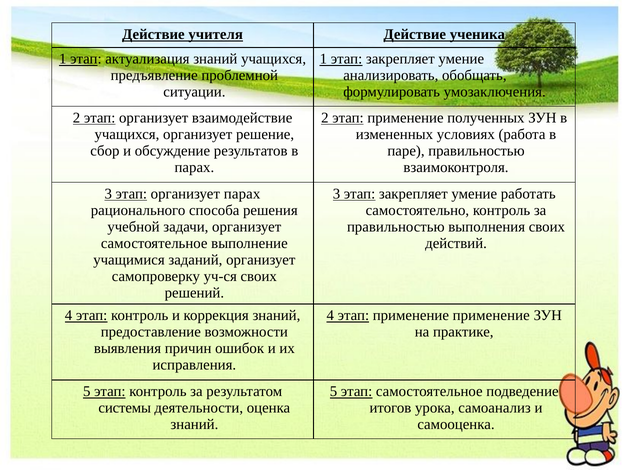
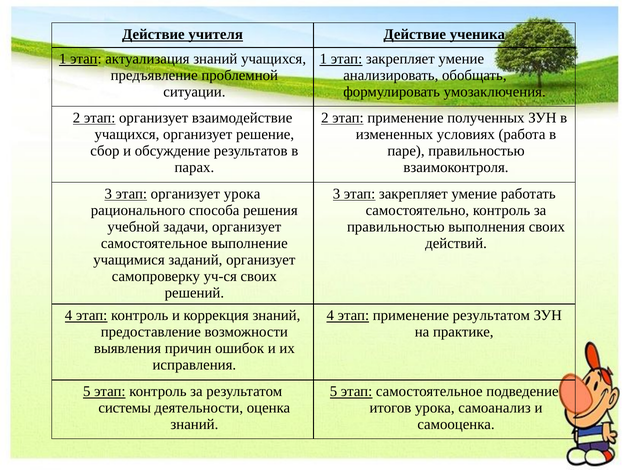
организует парах: парах -> урока
применение применение: применение -> результатом
